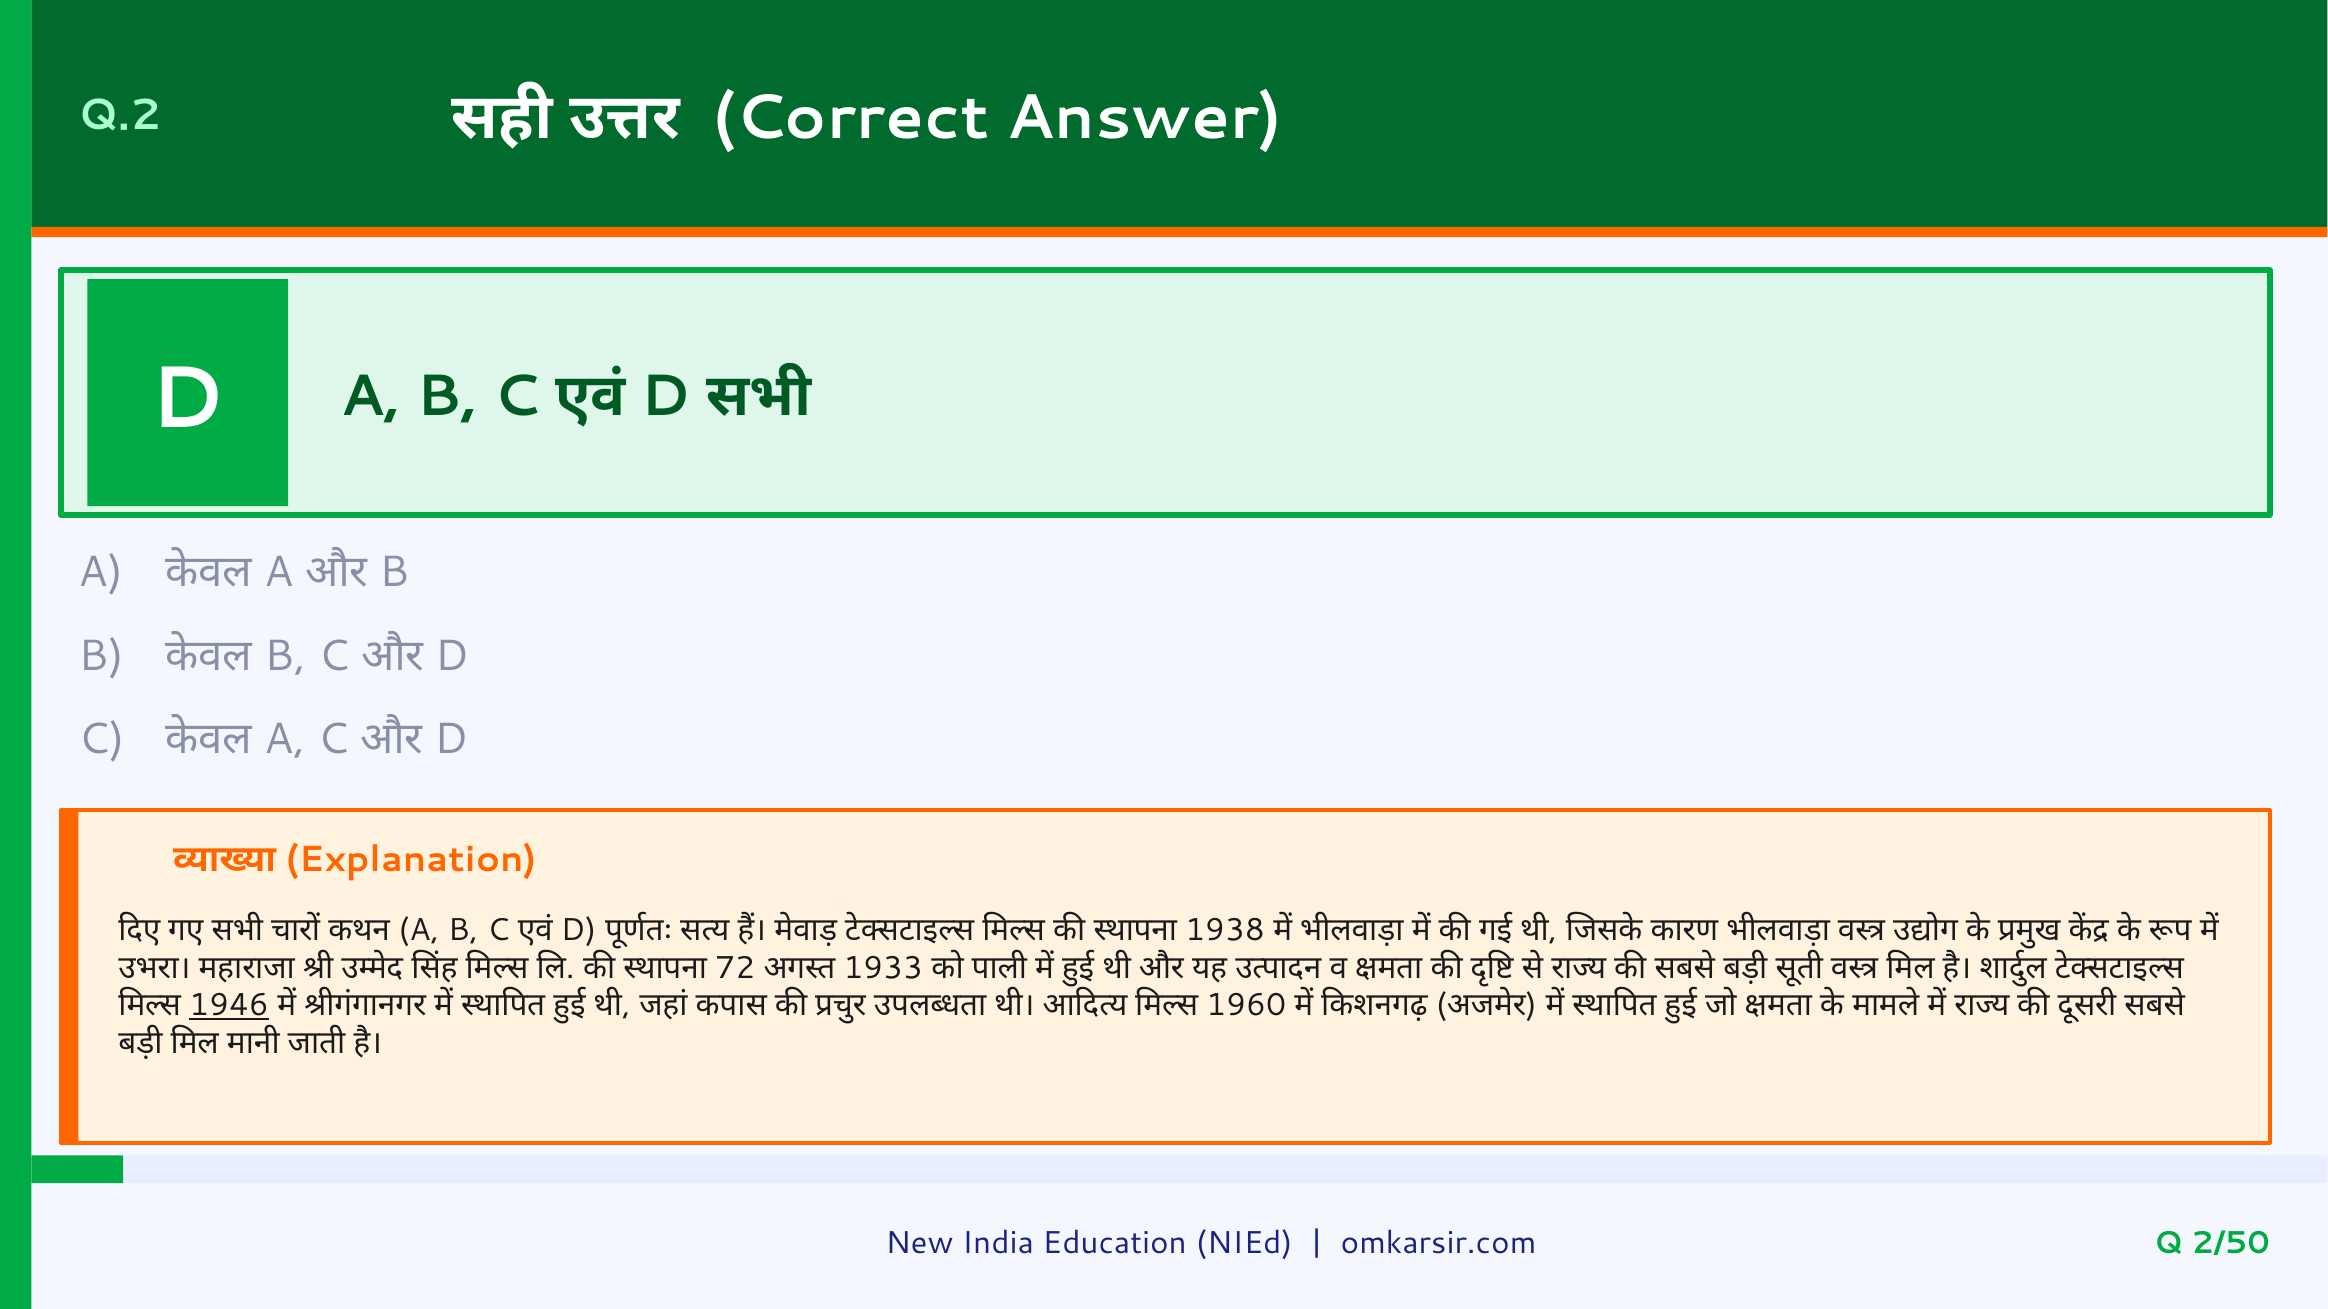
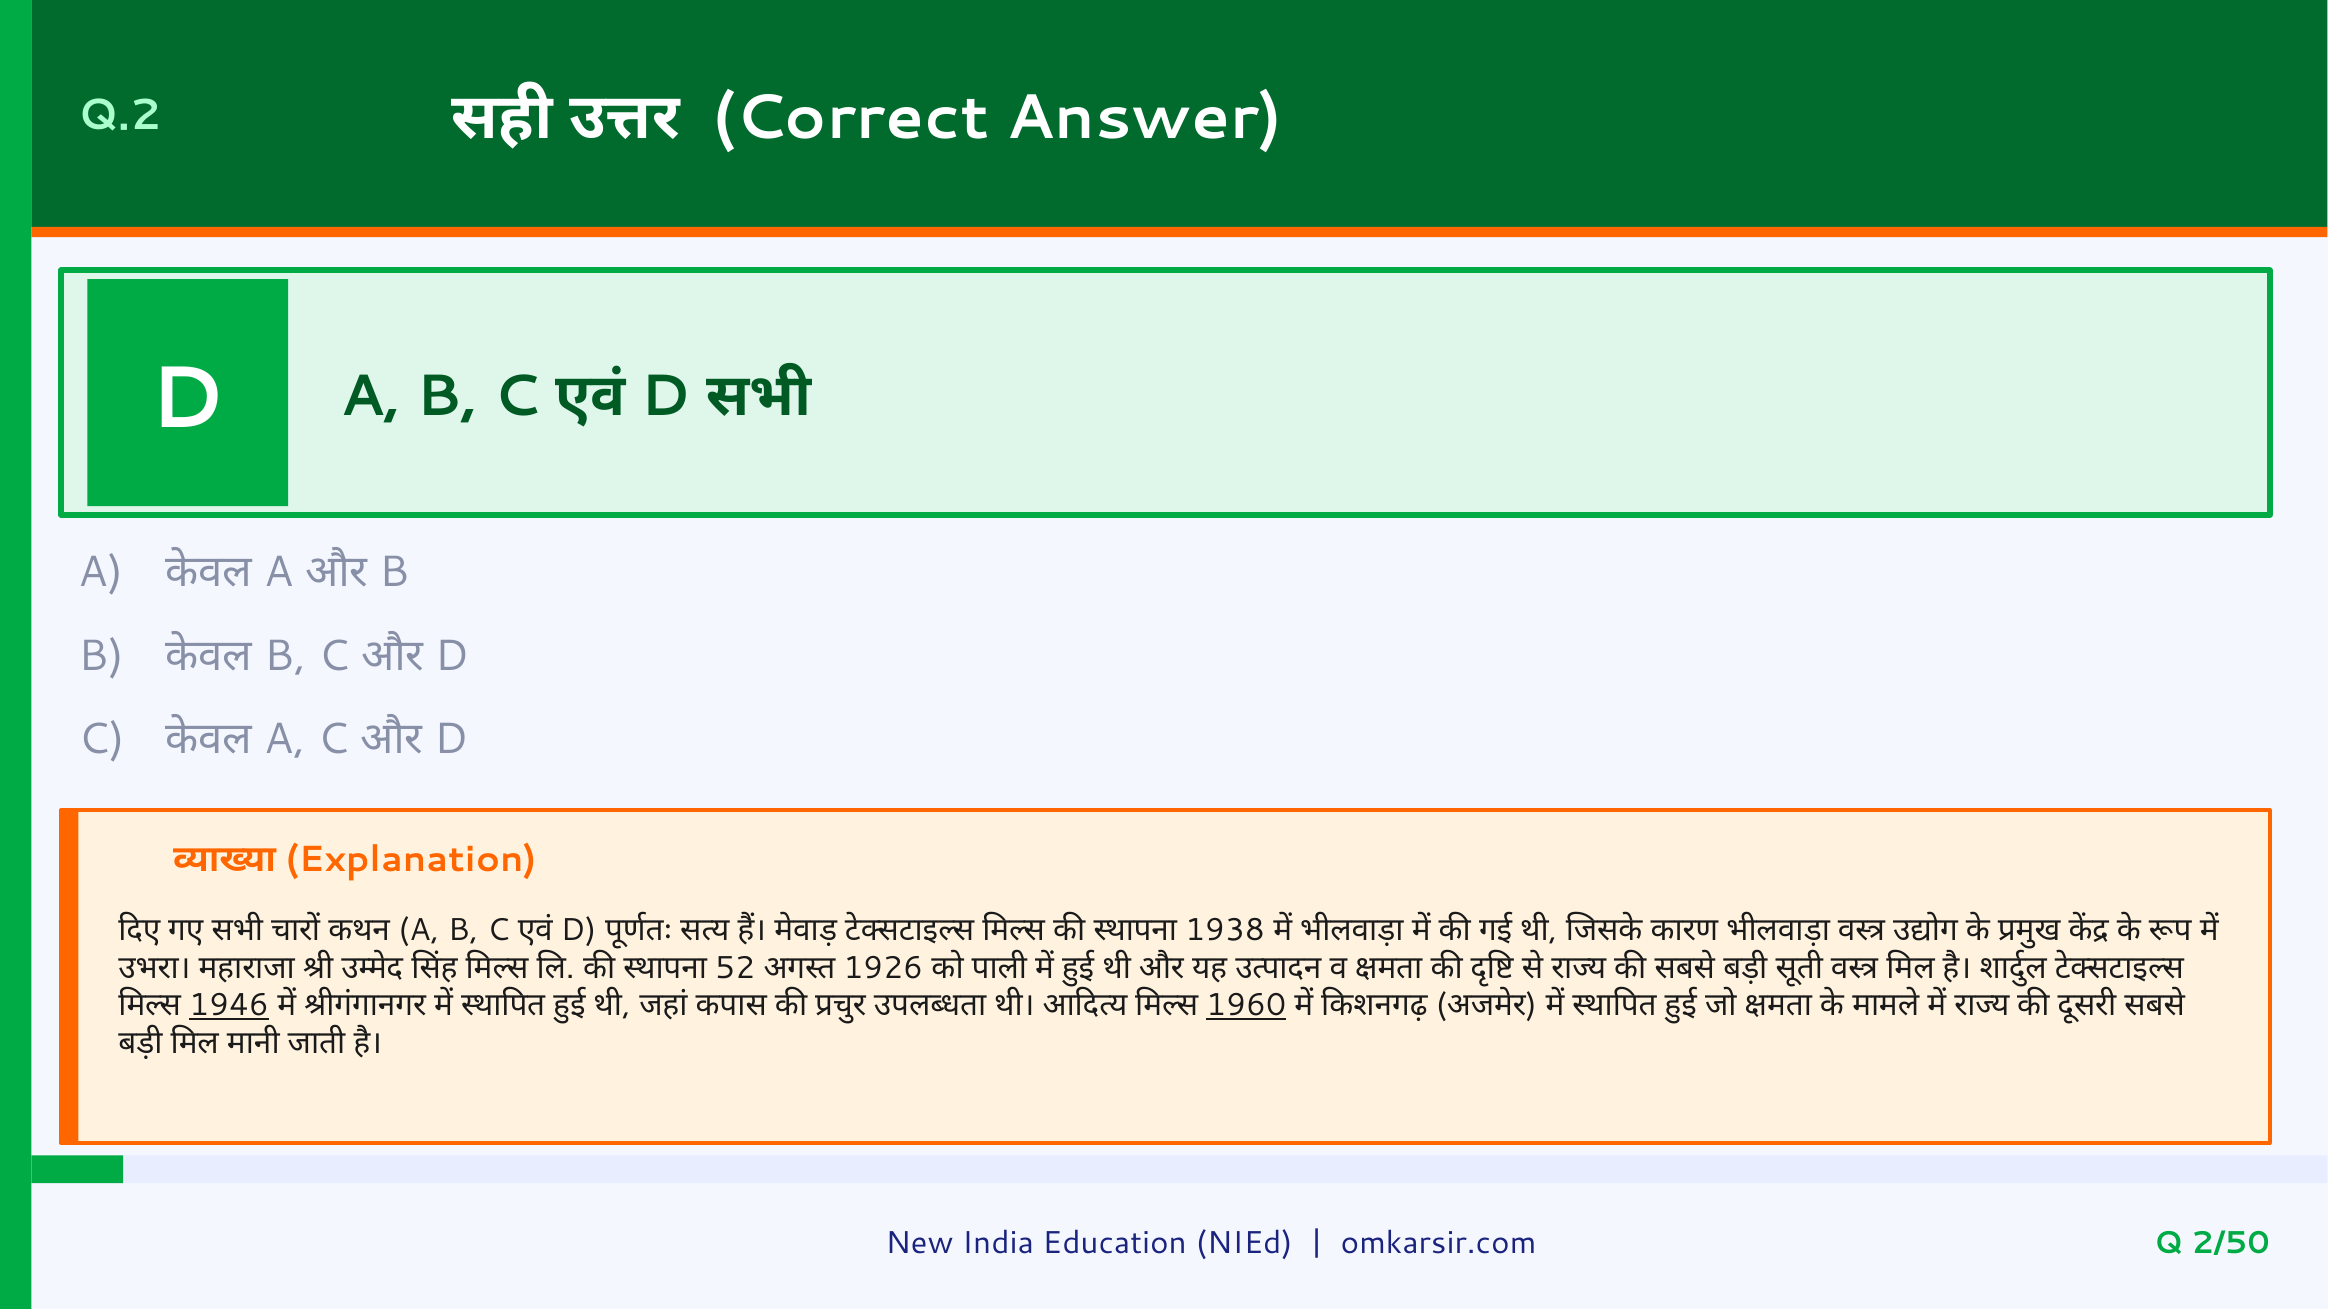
72: 72 -> 52
1933: 1933 -> 1926
1960 underline: none -> present
